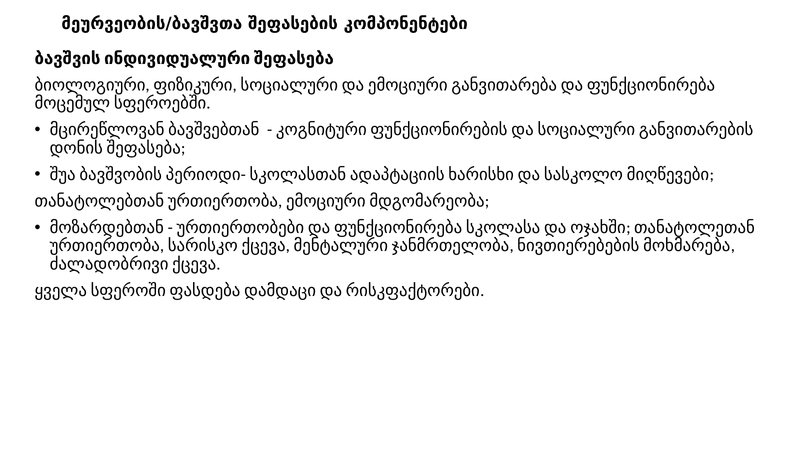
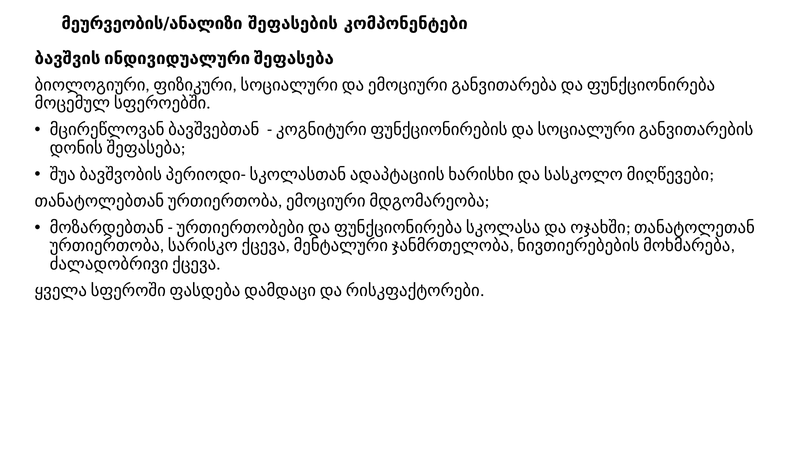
მეურვეობის/ბავშვთა: მეურვეობის/ბავშვთა -> მეურვეობის/ანალიზი
